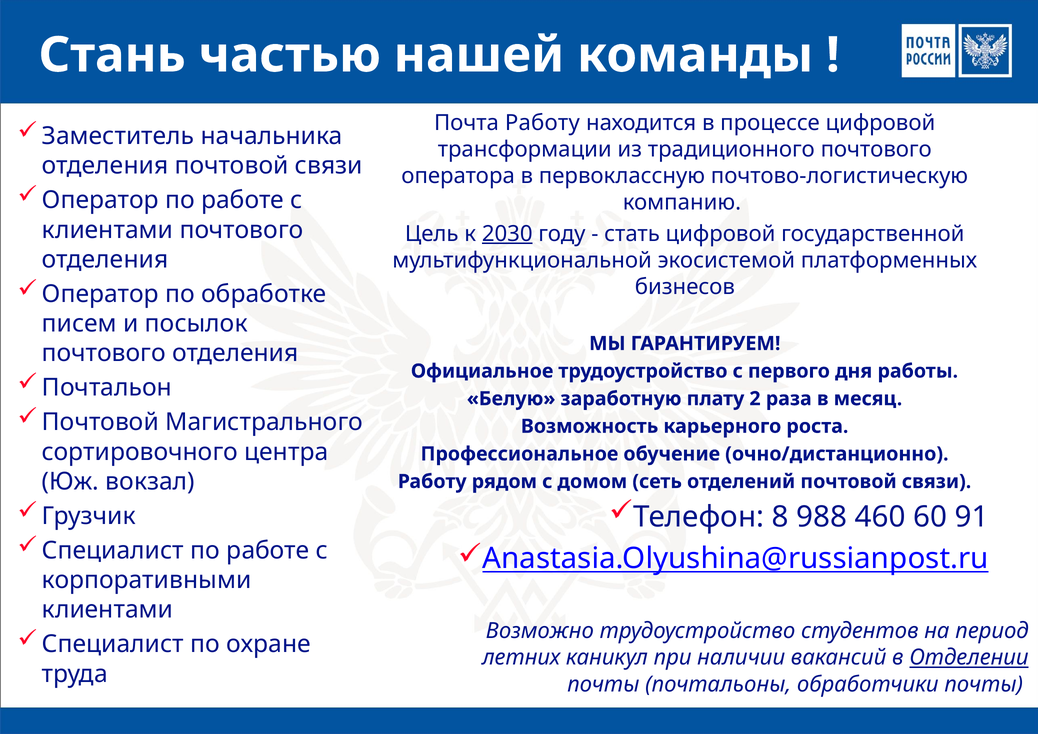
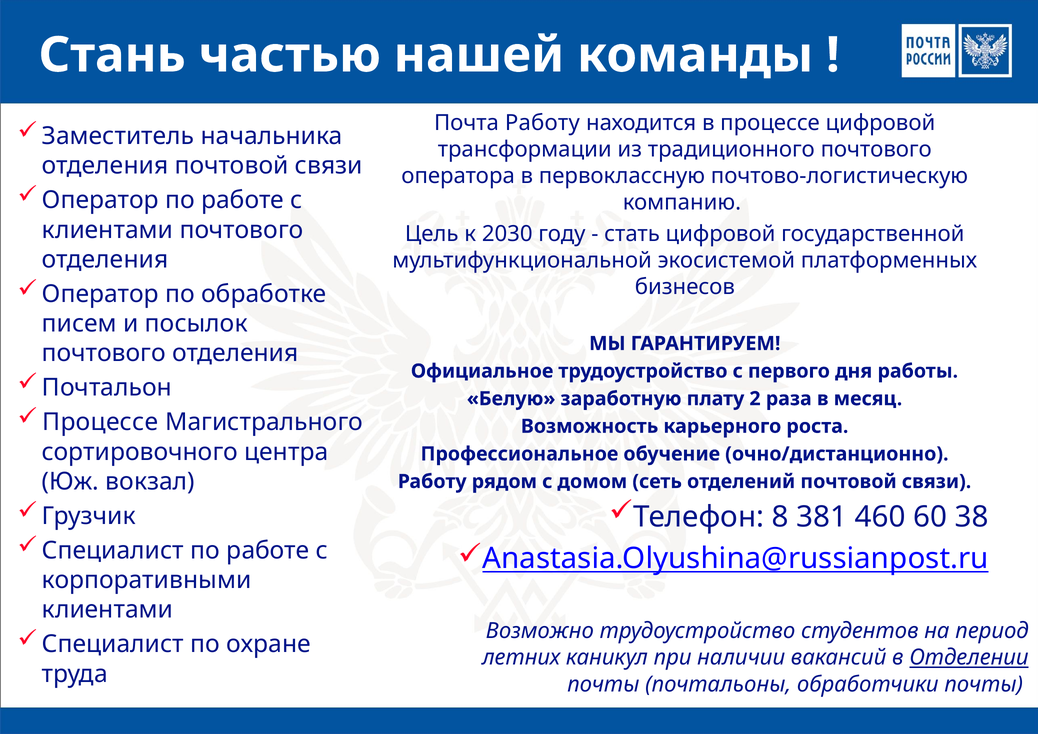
2030 underline: present -> none
Почтовой at (100, 422): Почтовой -> Процессе
988: 988 -> 381
91: 91 -> 38
